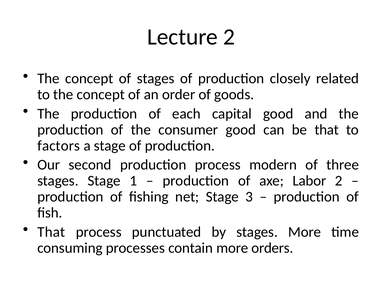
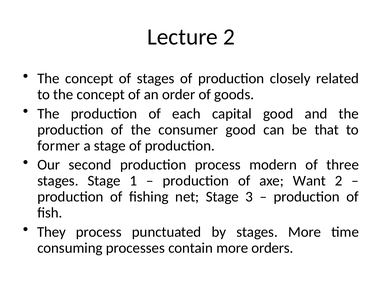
factors: factors -> former
Labor: Labor -> Want
That at (51, 232): That -> They
